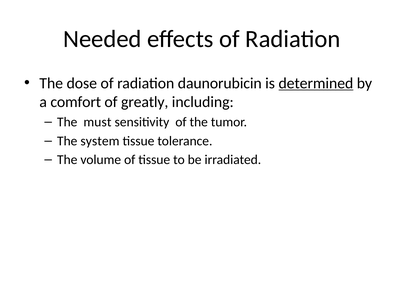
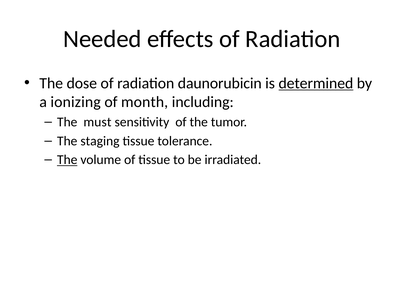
comfort: comfort -> ionizing
greatly: greatly -> month
system: system -> staging
The at (67, 160) underline: none -> present
